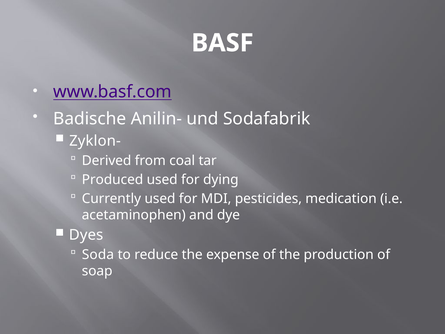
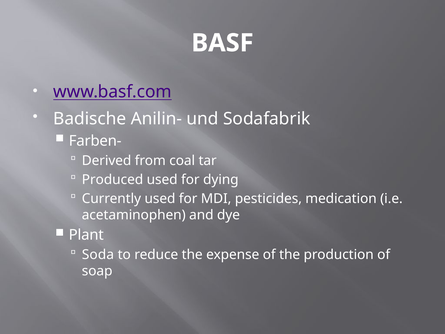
Zyklon-: Zyklon- -> Farben-
Dyes: Dyes -> Plant
